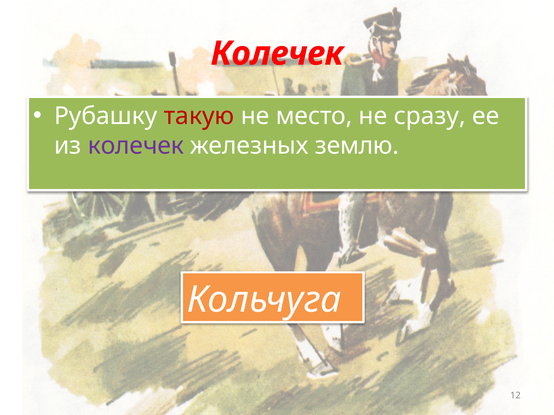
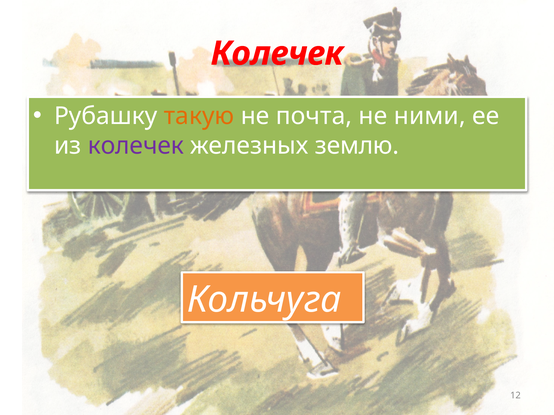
такую colour: red -> orange
место: место -> почта
сразу: сразу -> ними
